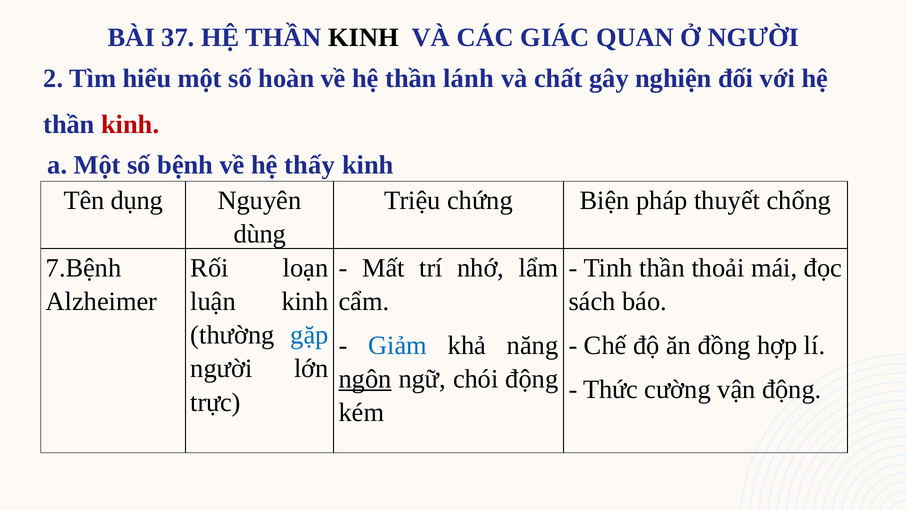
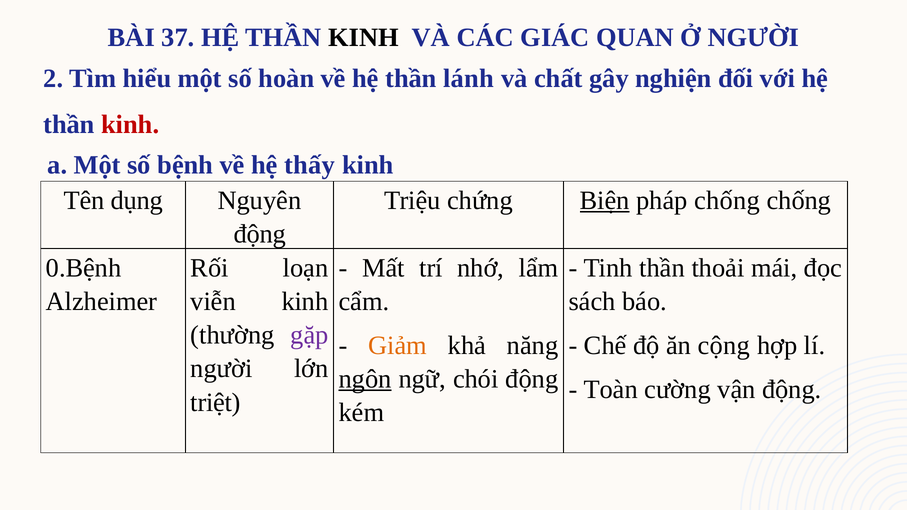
Biện underline: none -> present
pháp thuyết: thuyết -> chống
dùng at (260, 234): dùng -> động
7.Bệnh: 7.Bệnh -> 0.Bệnh
luận: luận -> viễn
gặp colour: blue -> purple
Giảm colour: blue -> orange
đồng: đồng -> cộng
Thức: Thức -> Toàn
trực: trực -> triệt
